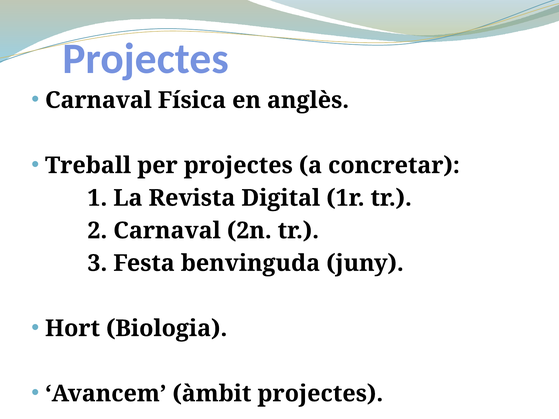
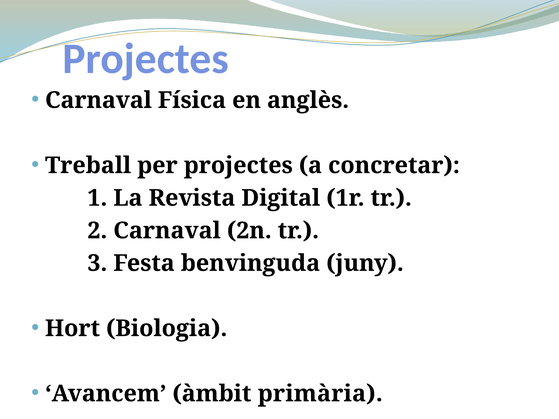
àmbit projectes: projectes -> primària
